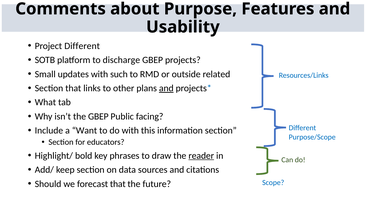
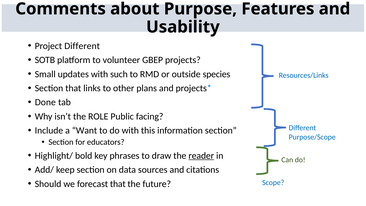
discharge: discharge -> volunteer
related: related -> species
and at (166, 88) underline: present -> none
What: What -> Done
the GBEP: GBEP -> ROLE
